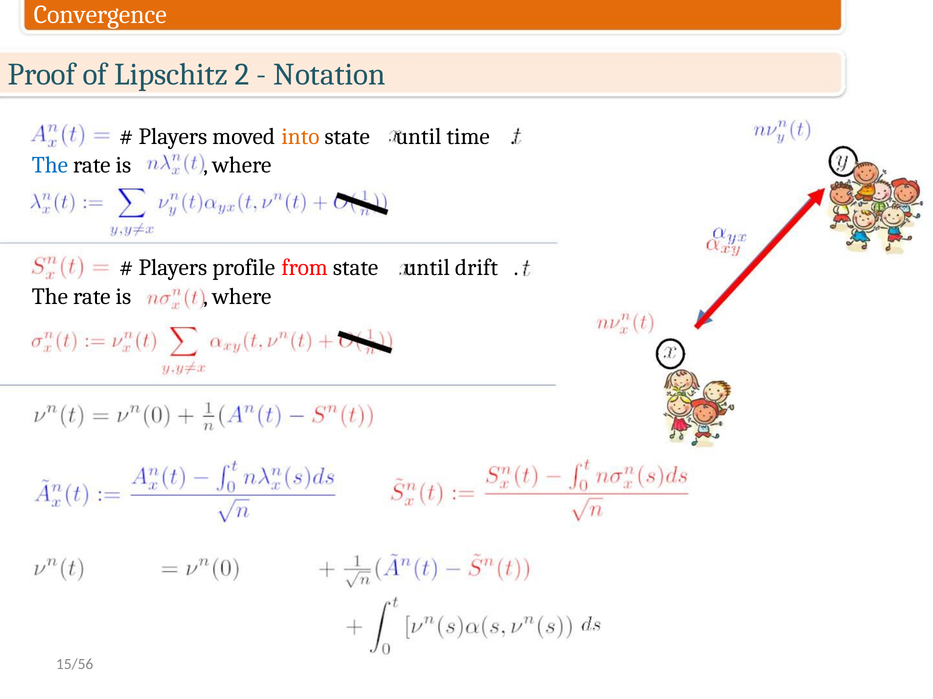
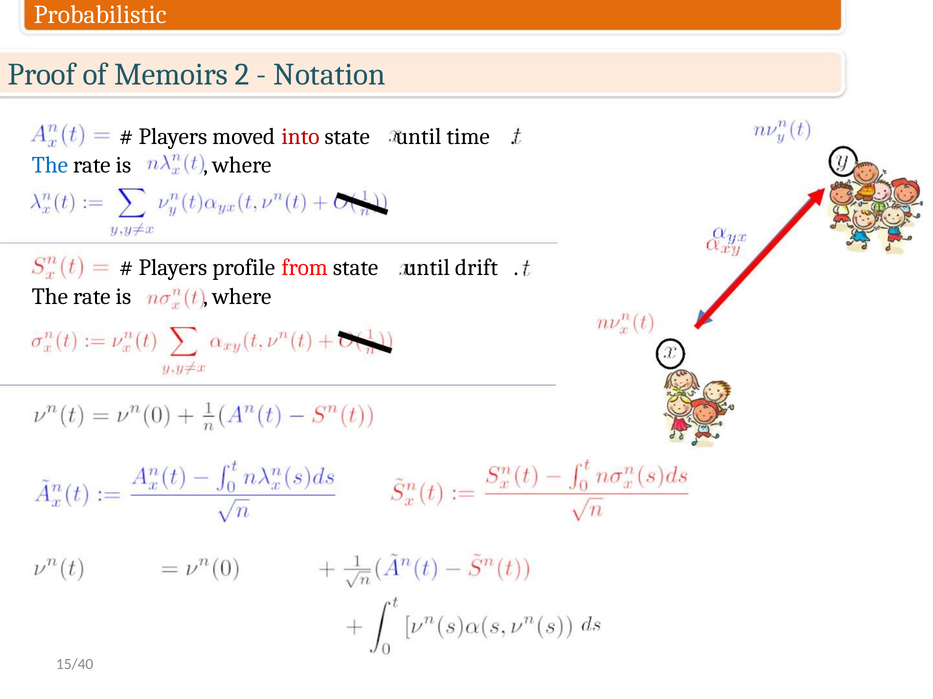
Convergence: Convergence -> Probabilistic
Lipschitz: Lipschitz -> Memoirs
into colour: orange -> red
15/56: 15/56 -> 15/40
